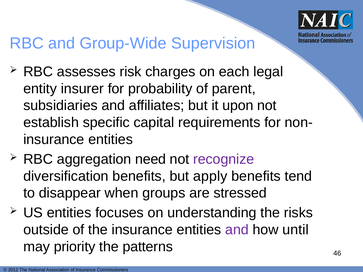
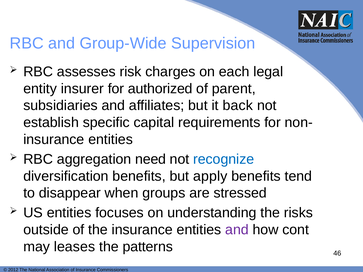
probability: probability -> authorized
upon: upon -> back
recognize colour: purple -> blue
until: until -> cont
priority: priority -> leases
